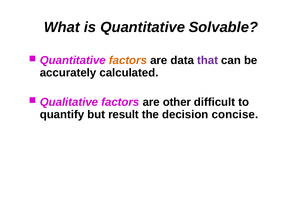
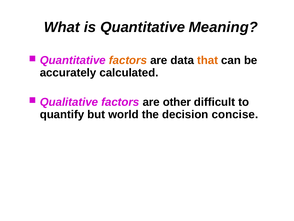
Solvable: Solvable -> Meaning
that colour: purple -> orange
result: result -> world
